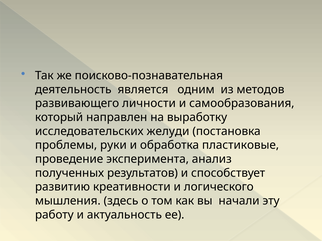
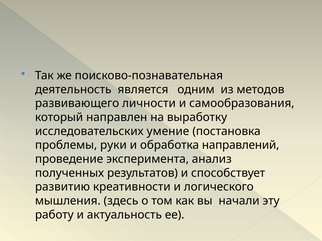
желуди: желуди -> умение
пластиковые: пластиковые -> направлений
